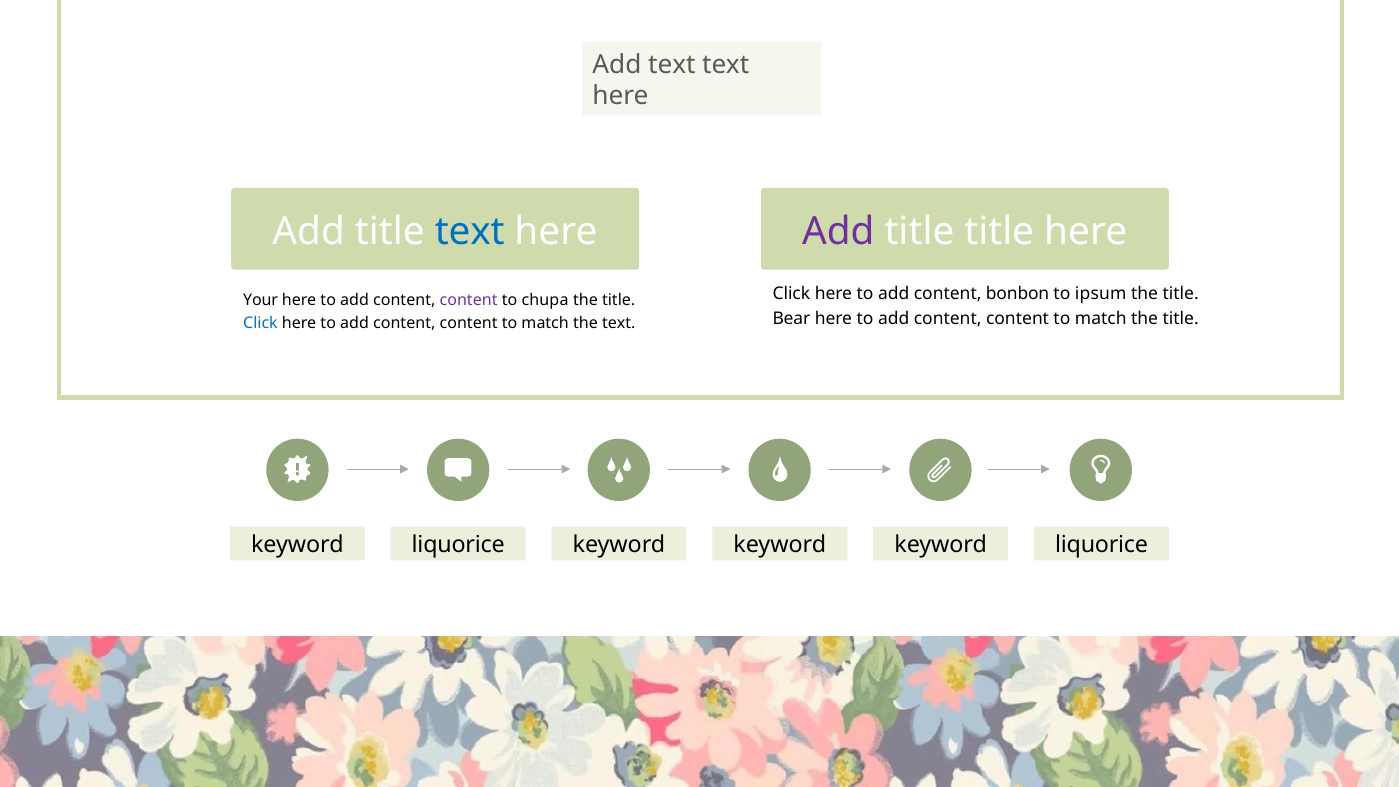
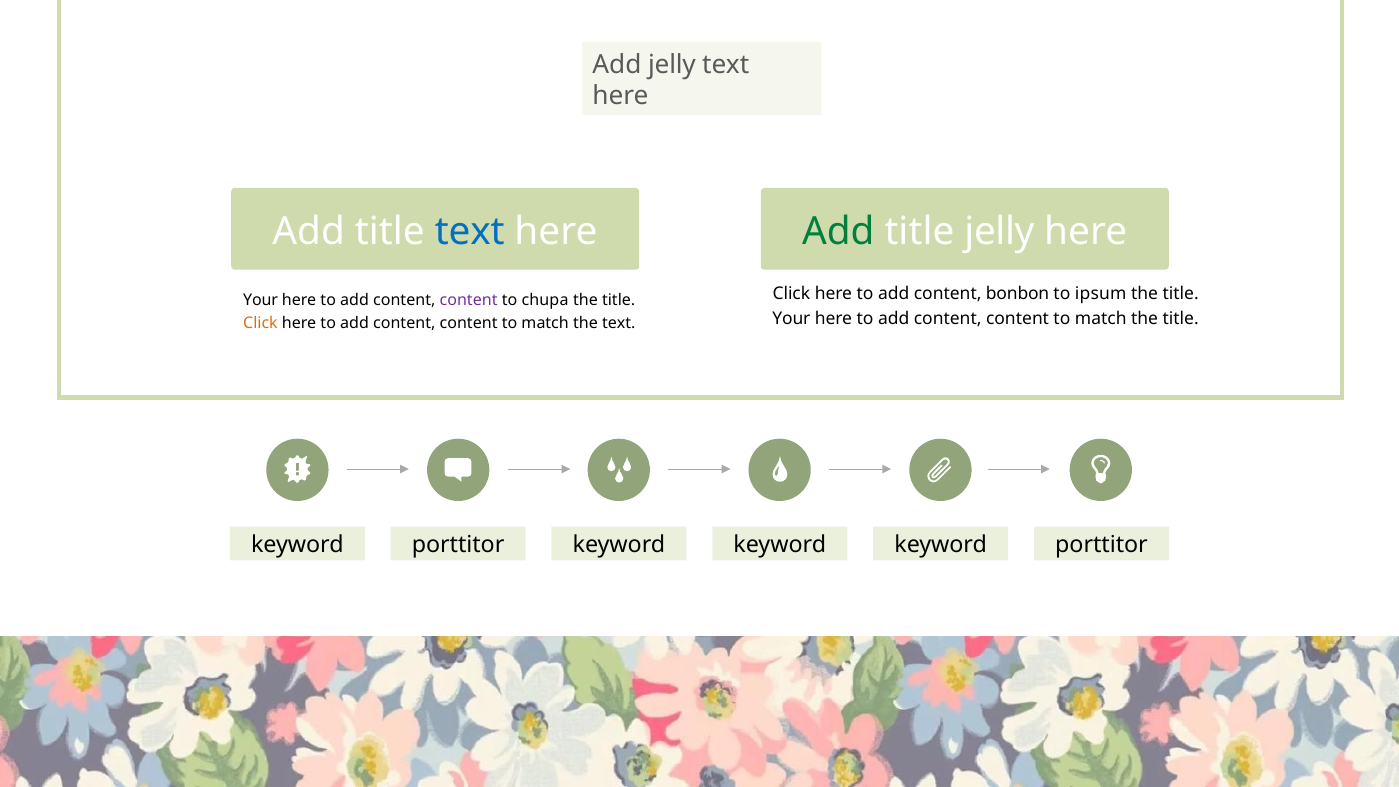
Add text: text -> jelly
Add at (838, 232) colour: purple -> green
title title: title -> jelly
Bear at (791, 319): Bear -> Your
Click at (260, 323) colour: blue -> orange
liquorice at (458, 545): liquorice -> porttitor
keyword keyword liquorice: liquorice -> porttitor
